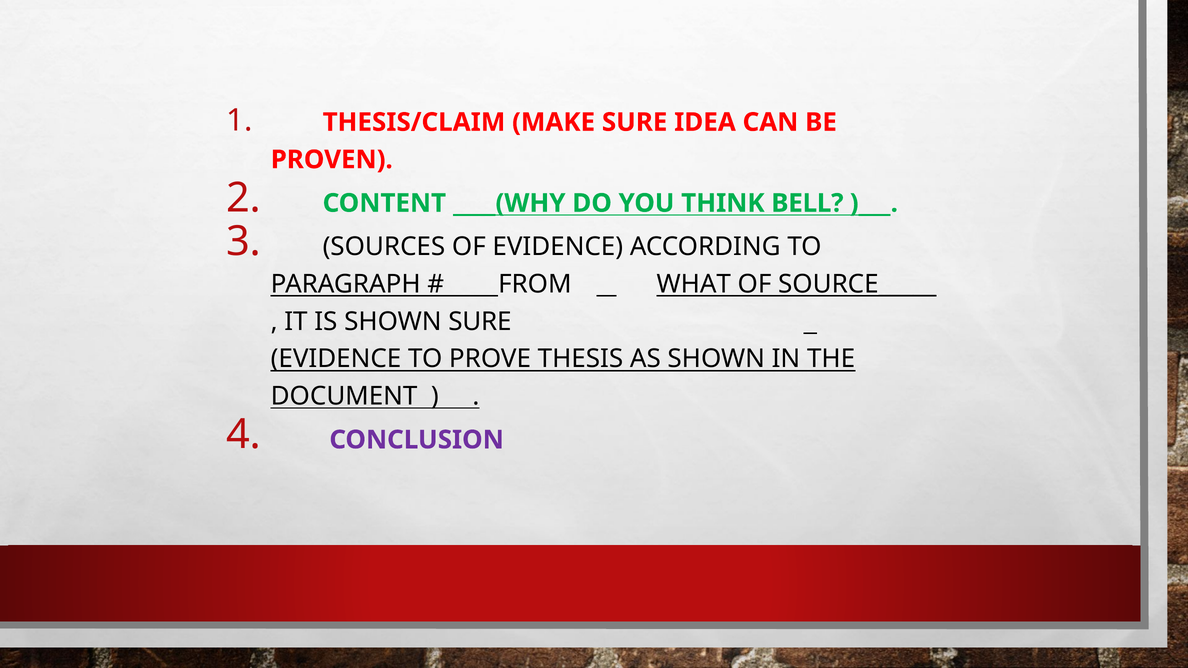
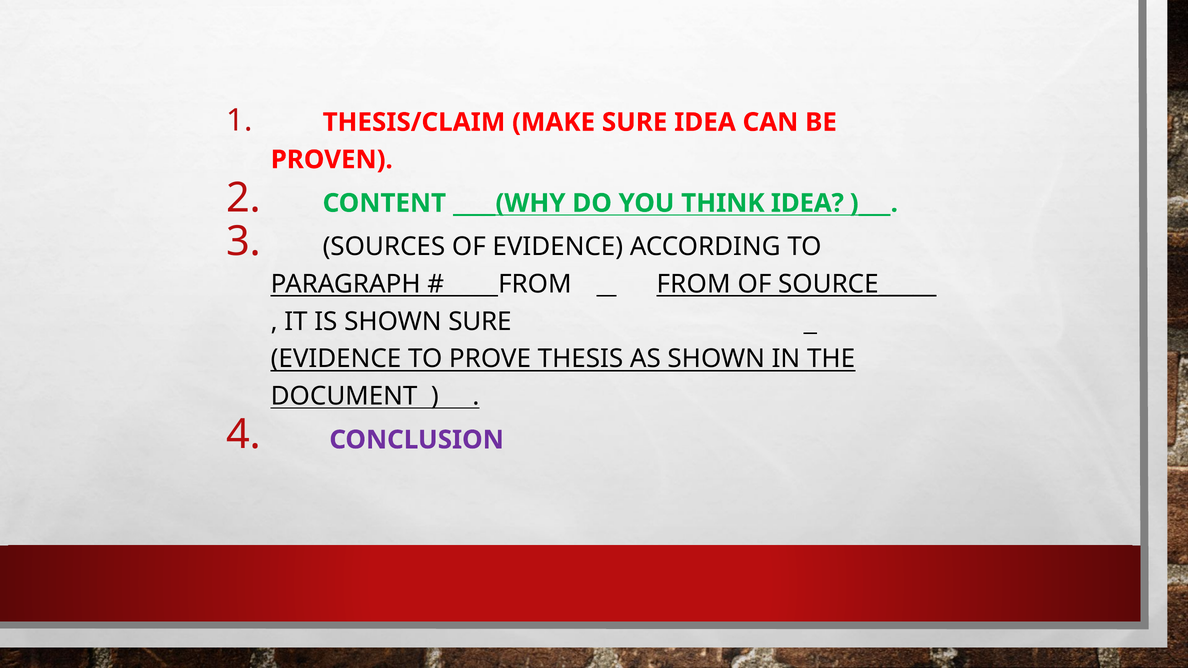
THINK BELL: BELL -> IDEA
FROM WHAT: WHAT -> FROM
